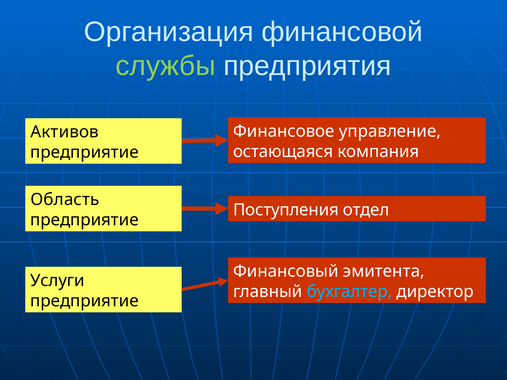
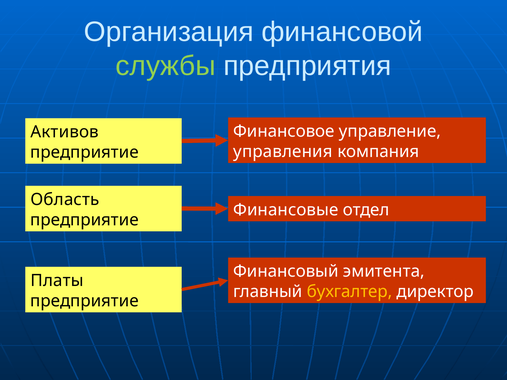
остающаяся: остающаяся -> управления
Поступления: Поступления -> Финансовые
Услуги: Услуги -> Платы
бухгалтер colour: light blue -> yellow
